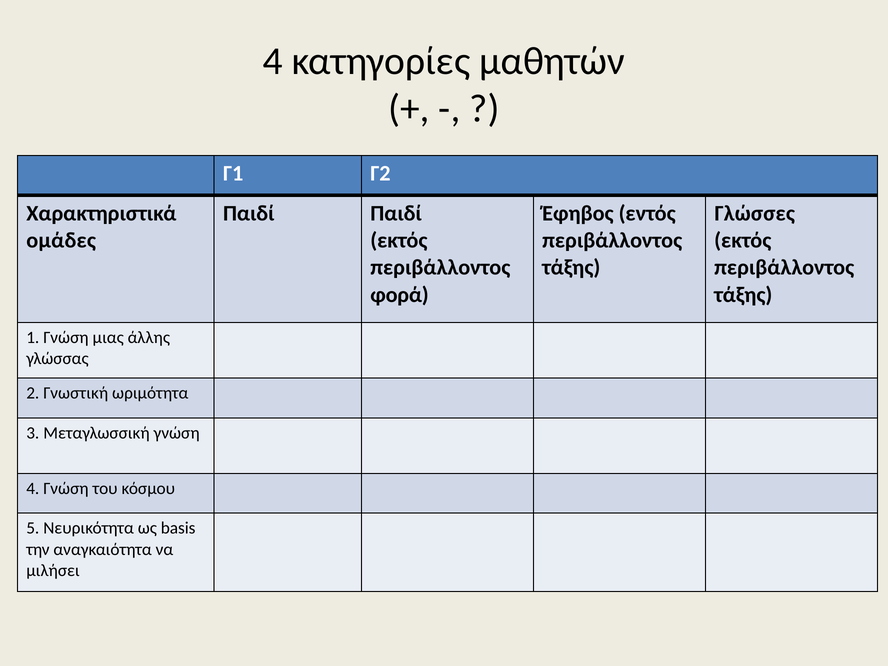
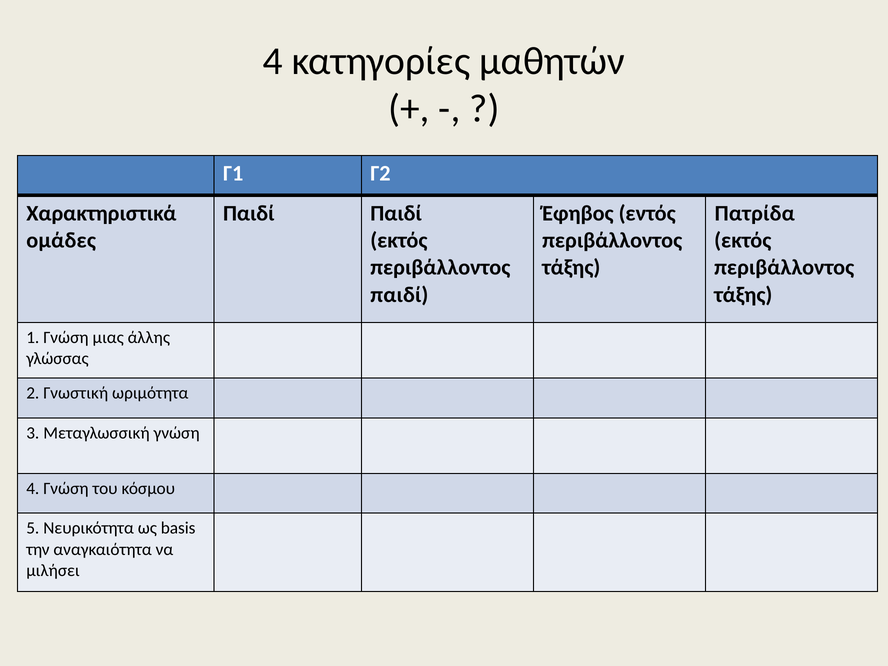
Γλώσσες: Γλώσσες -> Πατρίδα
φορά at (399, 295): φορά -> παιδί
